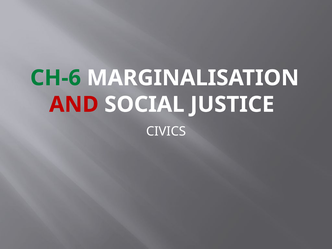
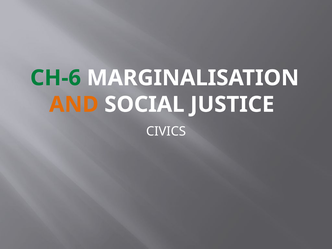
AND colour: red -> orange
